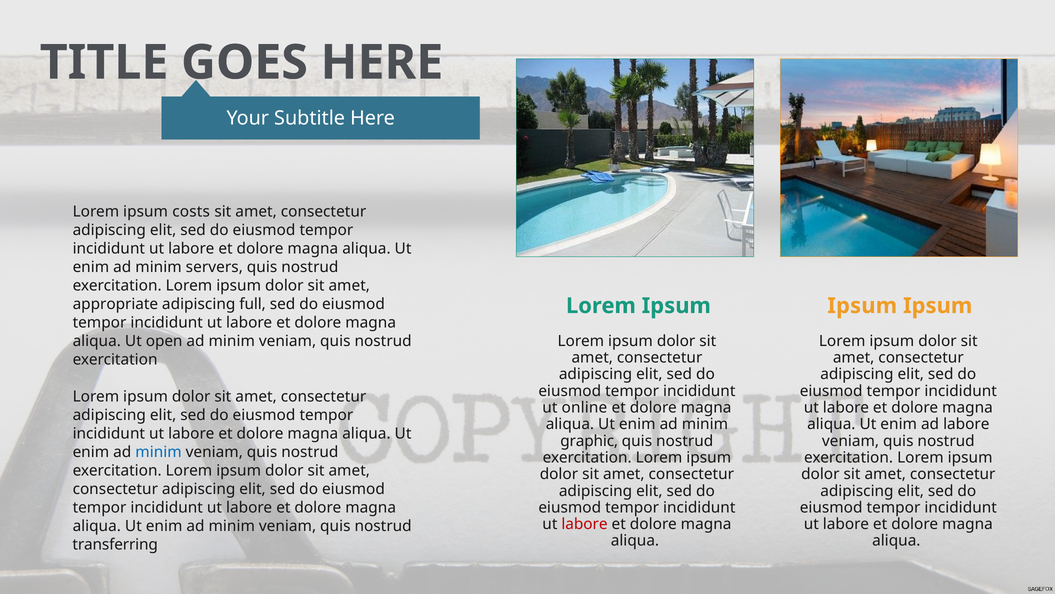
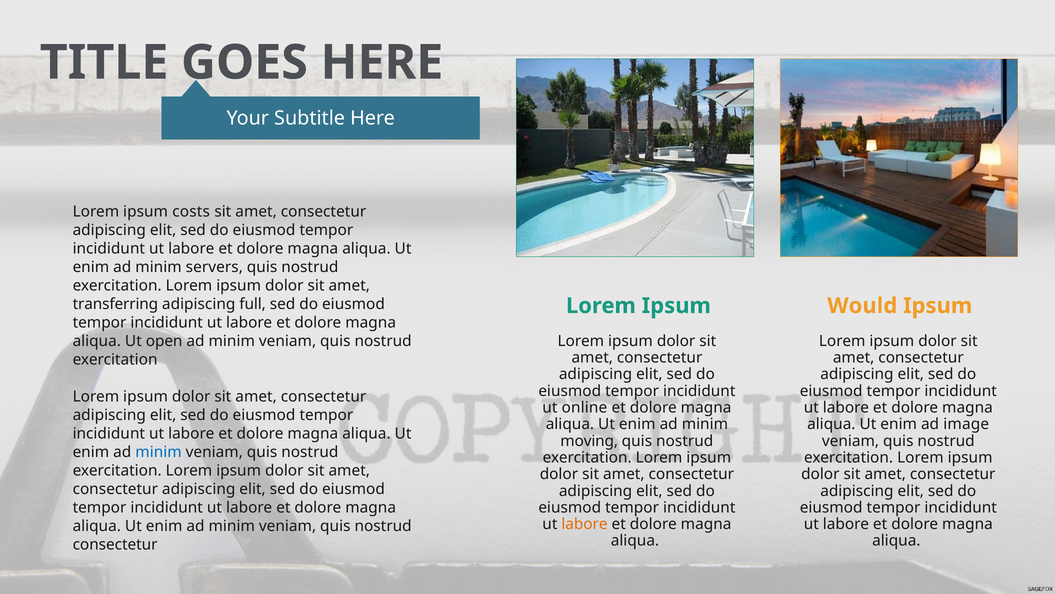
appropriate: appropriate -> transferring
Ipsum at (862, 306): Ipsum -> Would
ad labore: labore -> image
graphic: graphic -> moving
labore at (585, 524) colour: red -> orange
transferring at (115, 544): transferring -> consectetur
